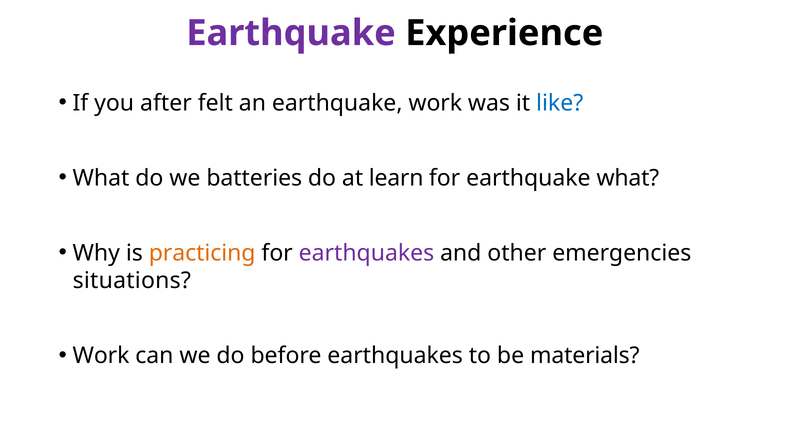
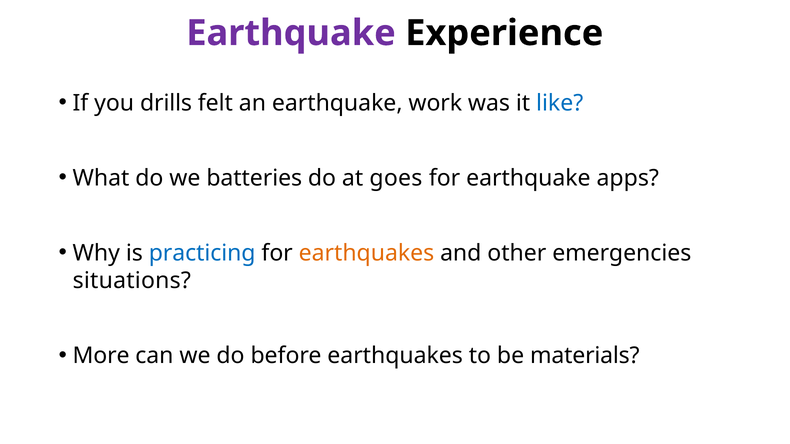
after: after -> drills
learn: learn -> goes
earthquake what: what -> apps
practicing colour: orange -> blue
earthquakes at (366, 253) colour: purple -> orange
Work at (101, 356): Work -> More
